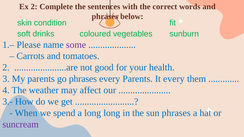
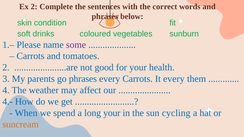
every Parents: Parents -> Carrots
3.-: 3.- -> 4.-
long long: long -> your
sun phrases: phrases -> cycling
suncream colour: purple -> orange
